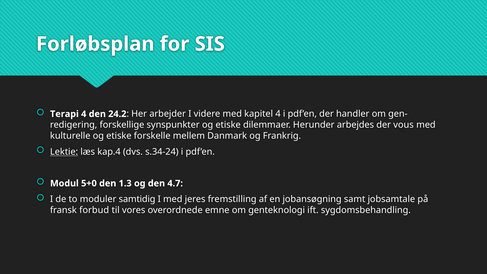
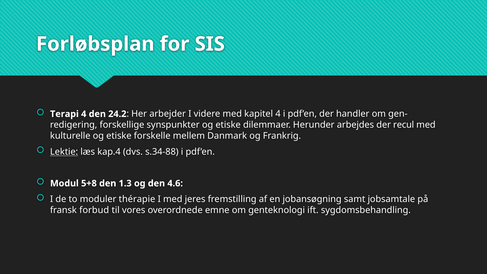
vous: vous -> recul
s.34-24: s.34-24 -> s.34-88
5+0: 5+0 -> 5+8
4.7: 4.7 -> 4.6
samtidig: samtidig -> thérapie
